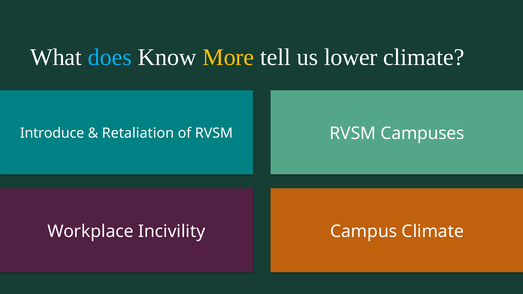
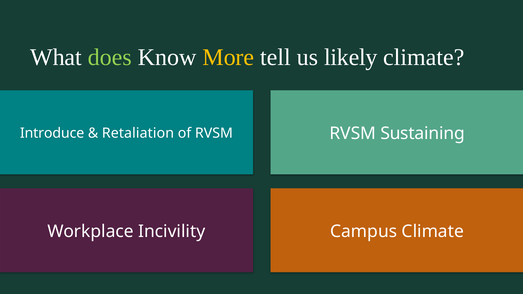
does colour: light blue -> light green
lower: lower -> likely
Campuses: Campuses -> Sustaining
